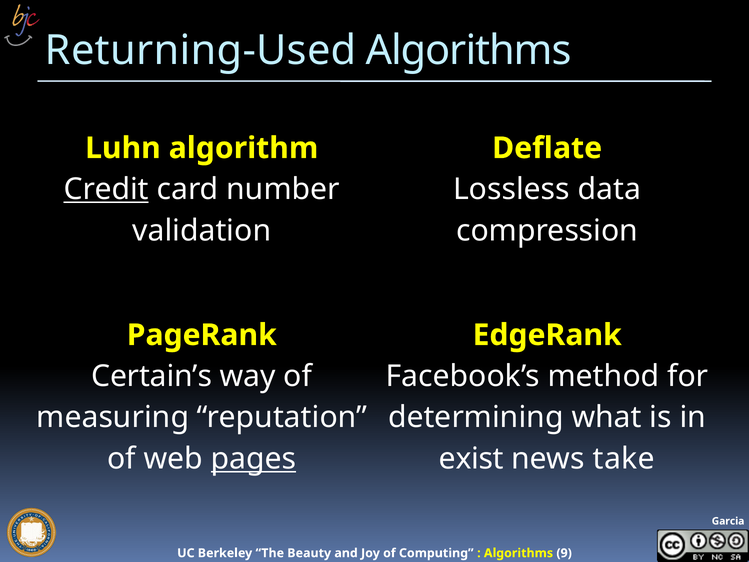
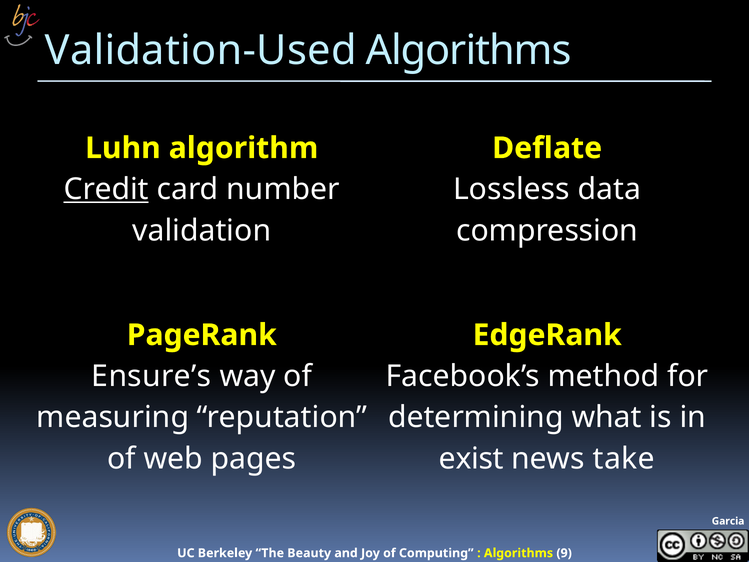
Returning-Used: Returning-Used -> Validation-Used
Certain’s: Certain’s -> Ensure’s
pages underline: present -> none
